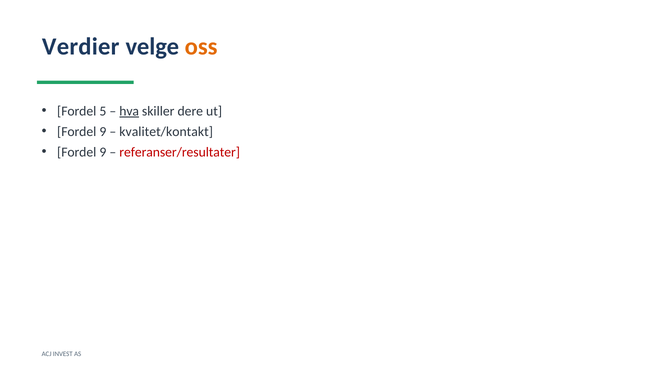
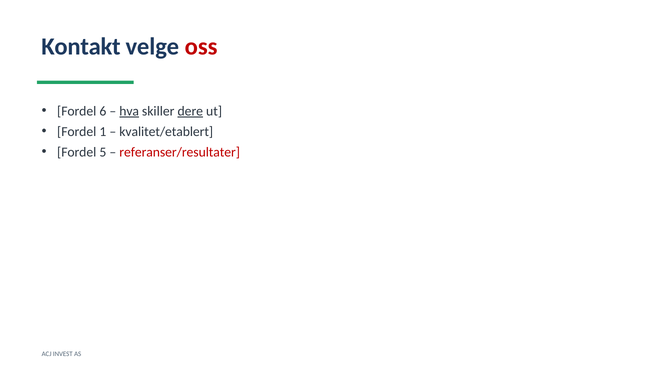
Verdier: Verdier -> Kontakt
oss colour: orange -> red
5: 5 -> 6
dere underline: none -> present
9 at (103, 132): 9 -> 1
kvalitet/kontakt: kvalitet/kontakt -> kvalitet/etablert
9 at (103, 152): 9 -> 5
